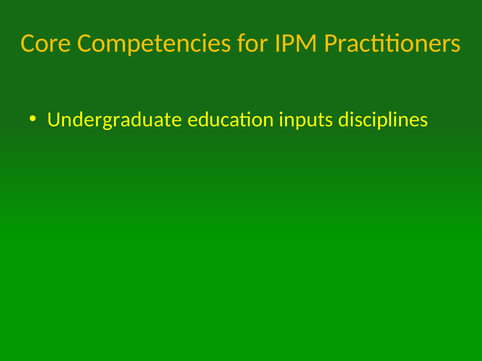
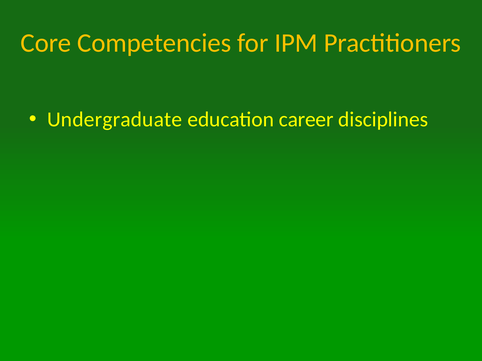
inputs: inputs -> career
